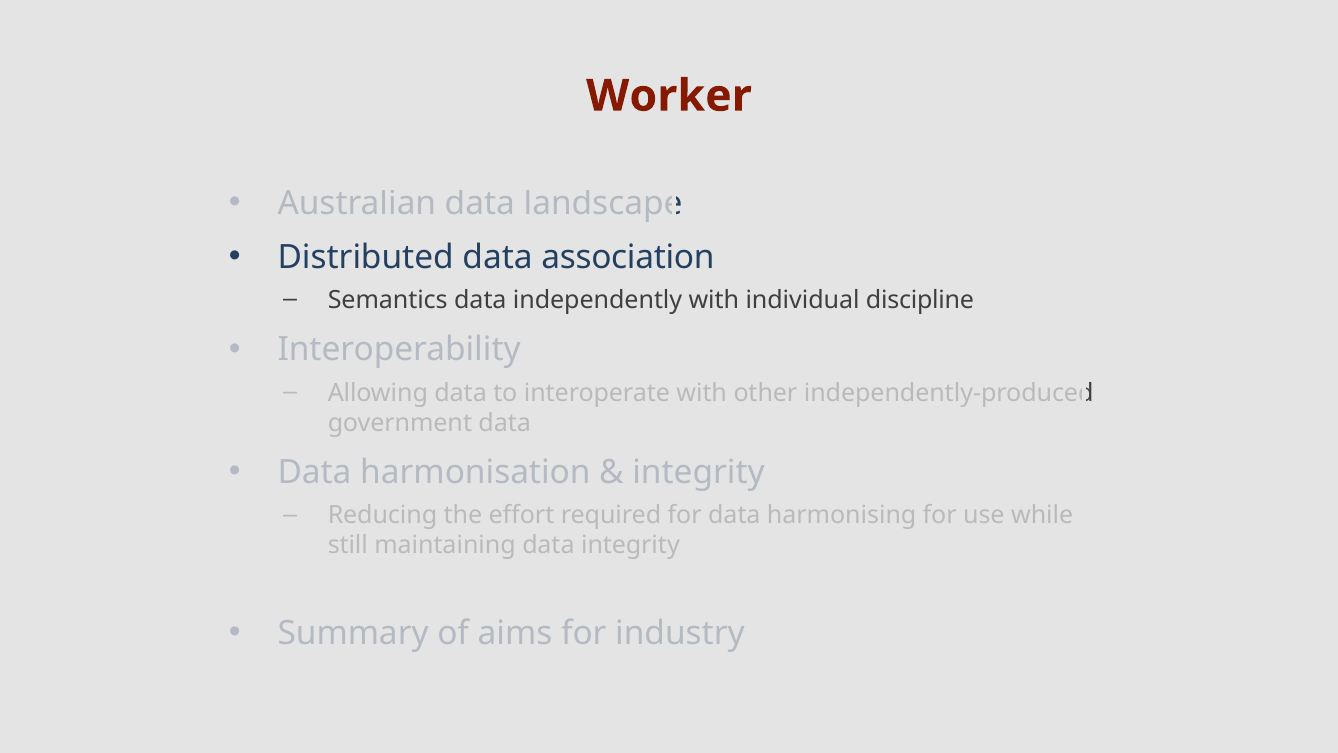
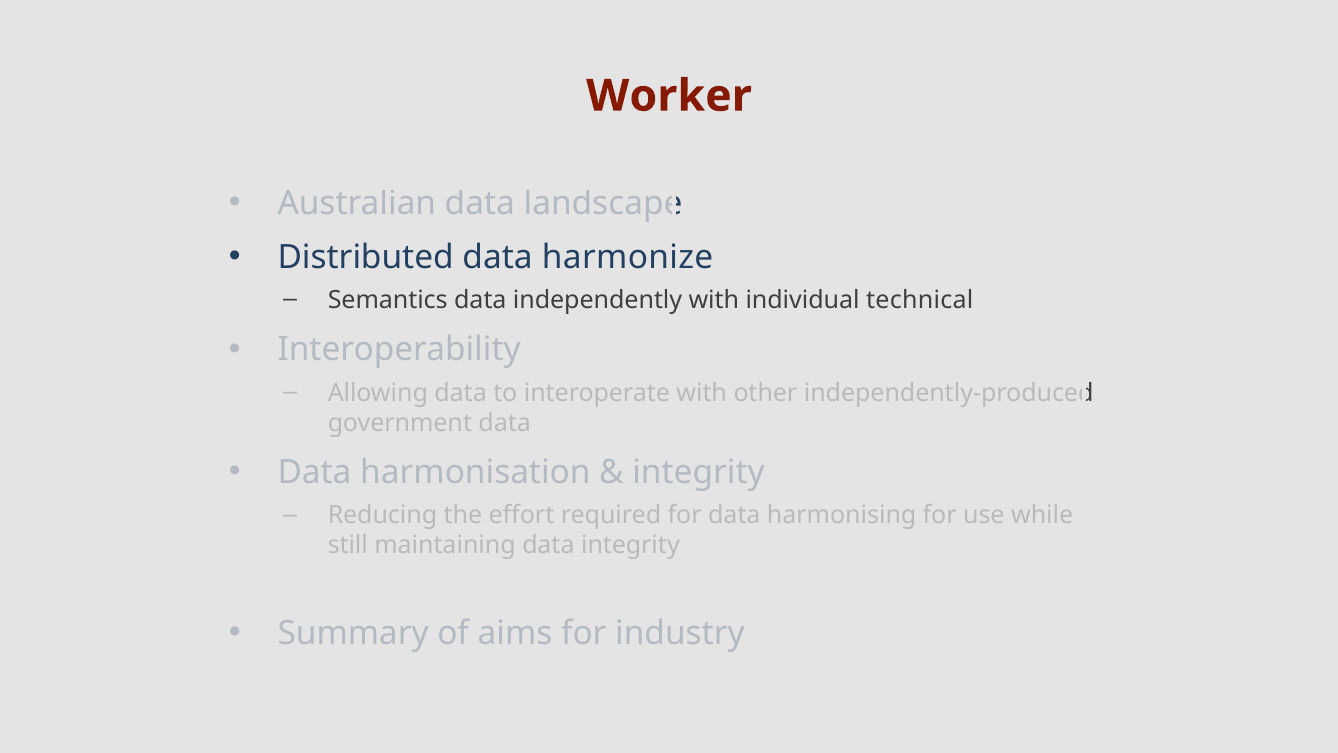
association: association -> harmonize
discipline: discipline -> technical
